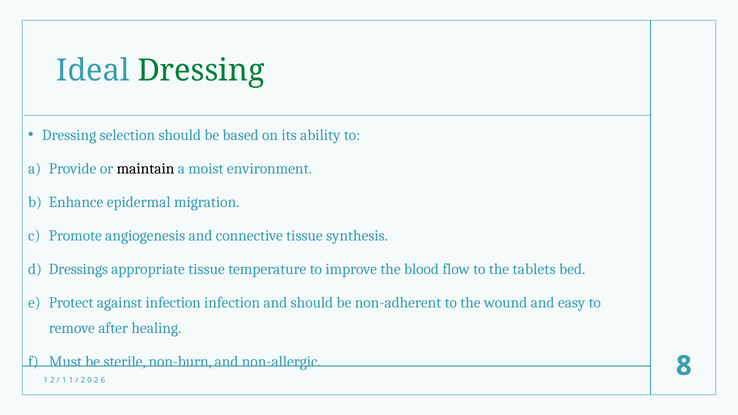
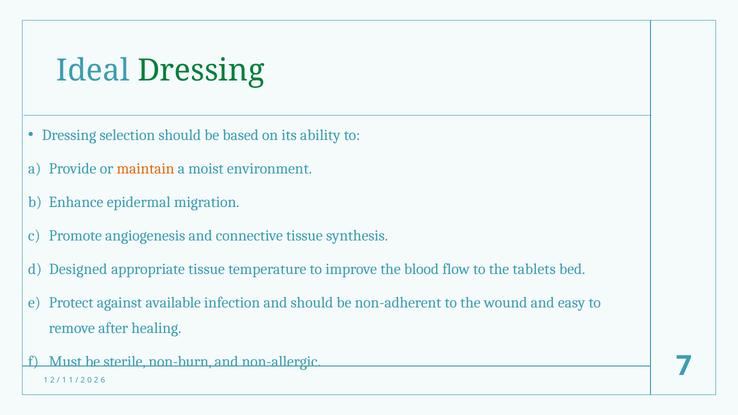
maintain colour: black -> orange
Dressings: Dressings -> Designed
against infection: infection -> available
8: 8 -> 7
